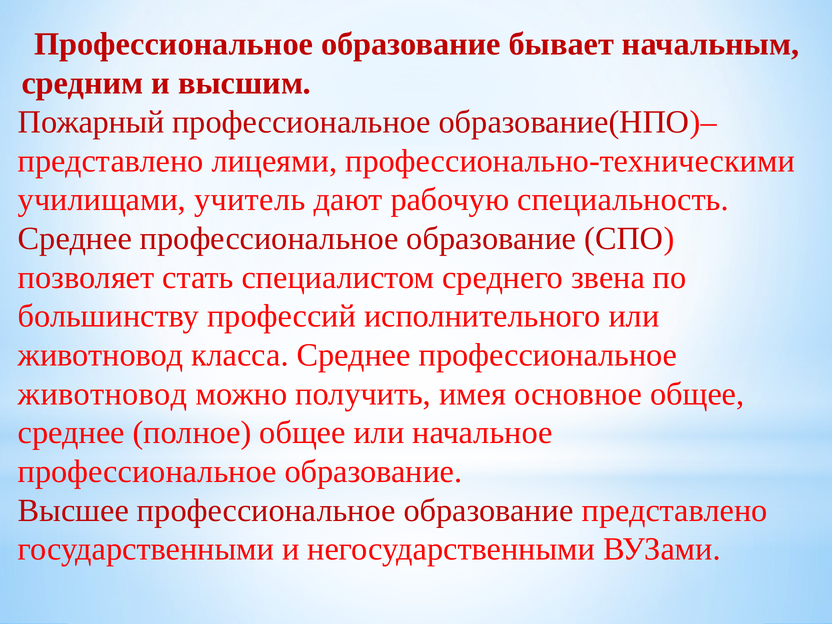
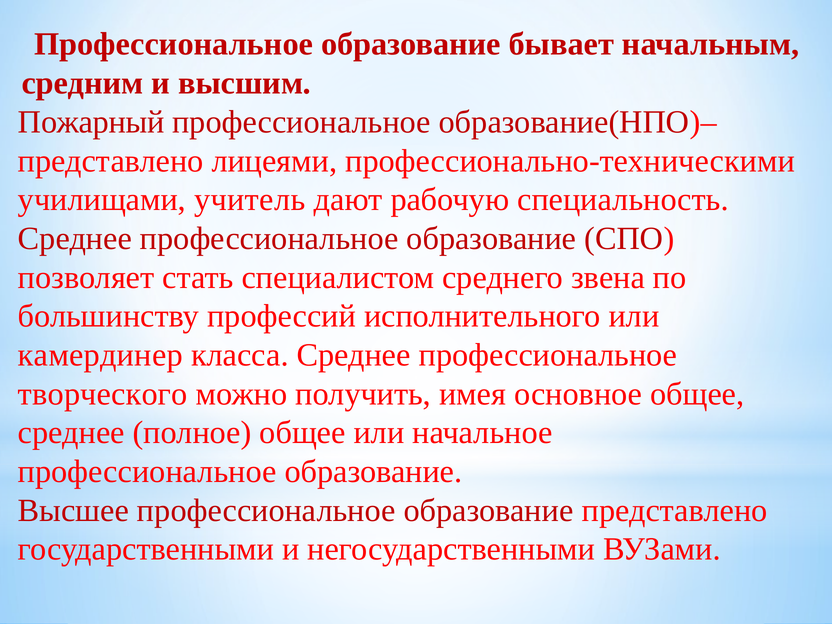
животновод at (101, 355): животновод -> камердинер
животновод at (103, 394): животновод -> творческого
